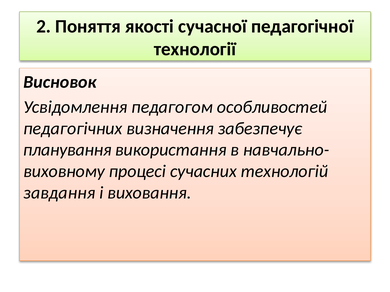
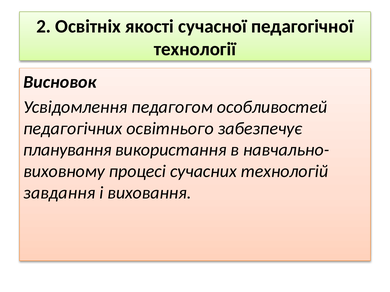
Поняття: Поняття -> Освітніх
визначення: визначення -> освітнього
